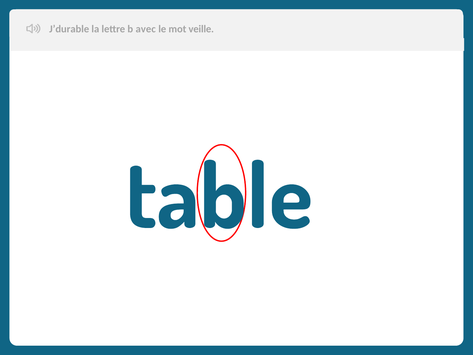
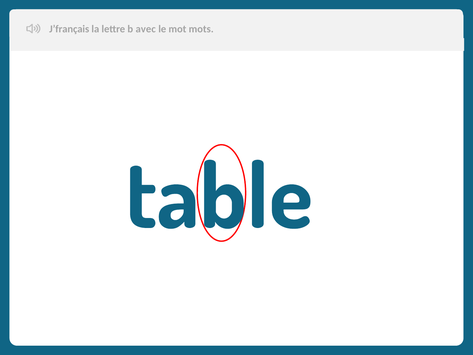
J’durable: J’durable -> J’français
veille: veille -> mots
